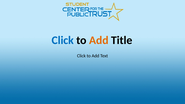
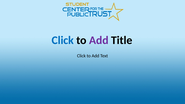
Add at (99, 40) colour: orange -> purple
